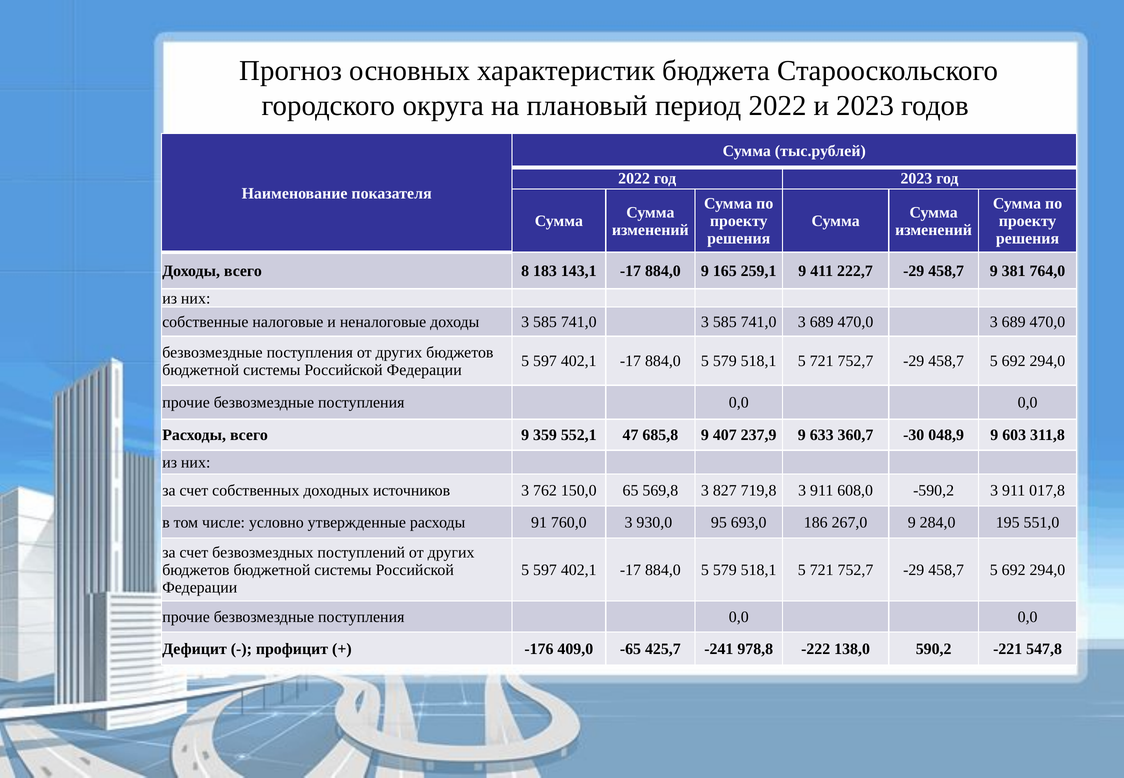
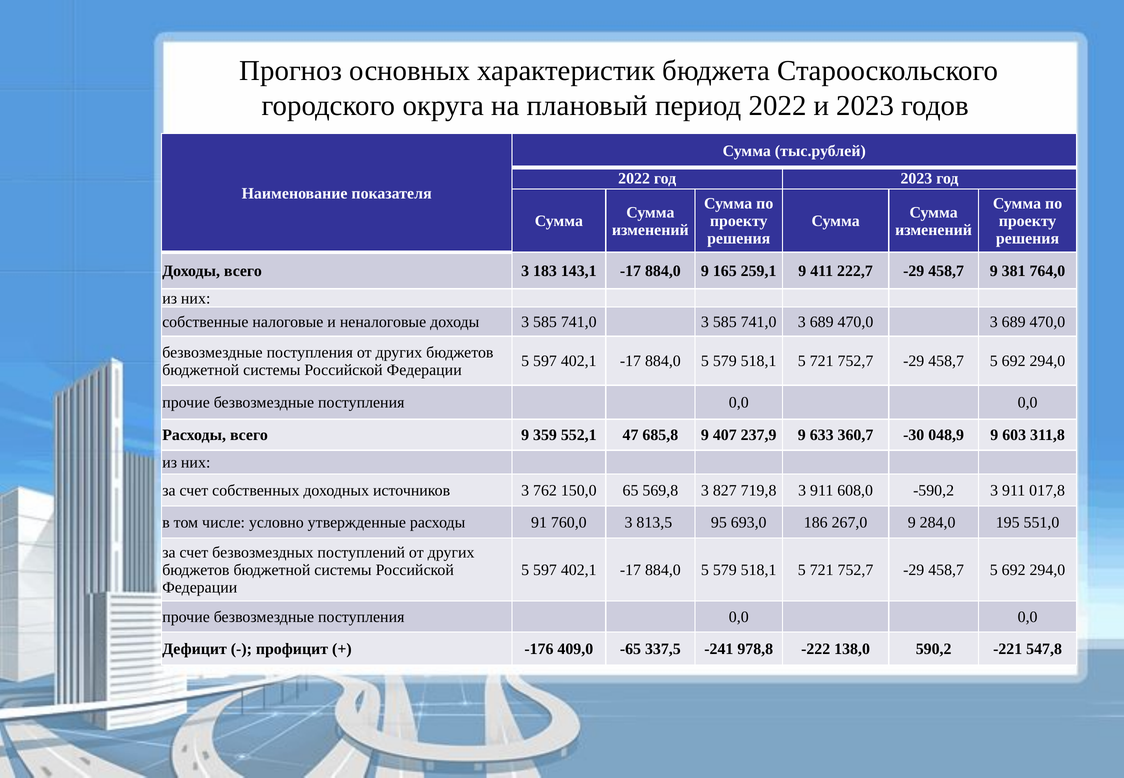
всего 8: 8 -> 3
930,0: 930,0 -> 813,5
425,7: 425,7 -> 337,5
